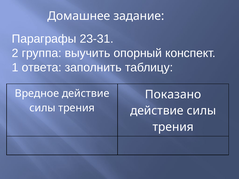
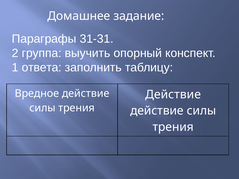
23-31: 23-31 -> 31-31
Показано at (173, 95): Показано -> Действие
